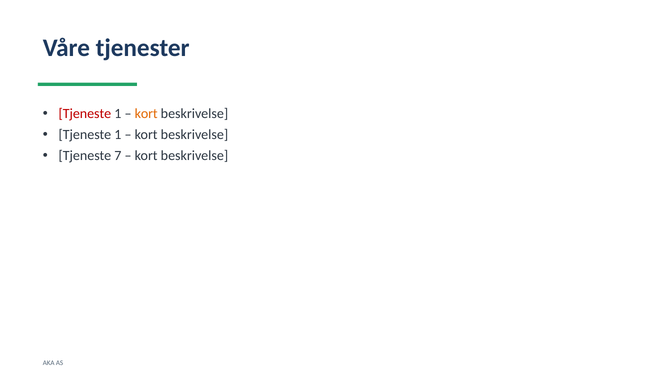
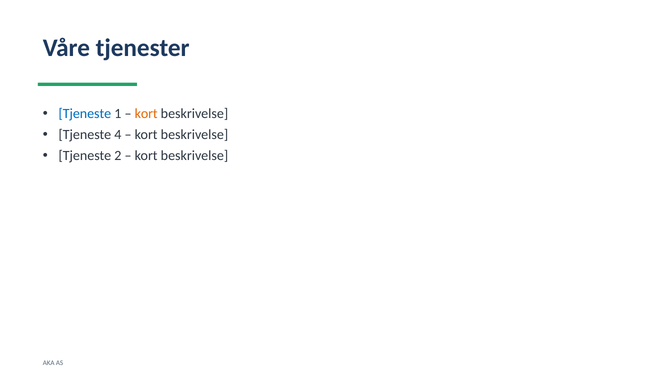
Tjeneste at (85, 114) colour: red -> blue
1 at (118, 135): 1 -> 4
7: 7 -> 2
